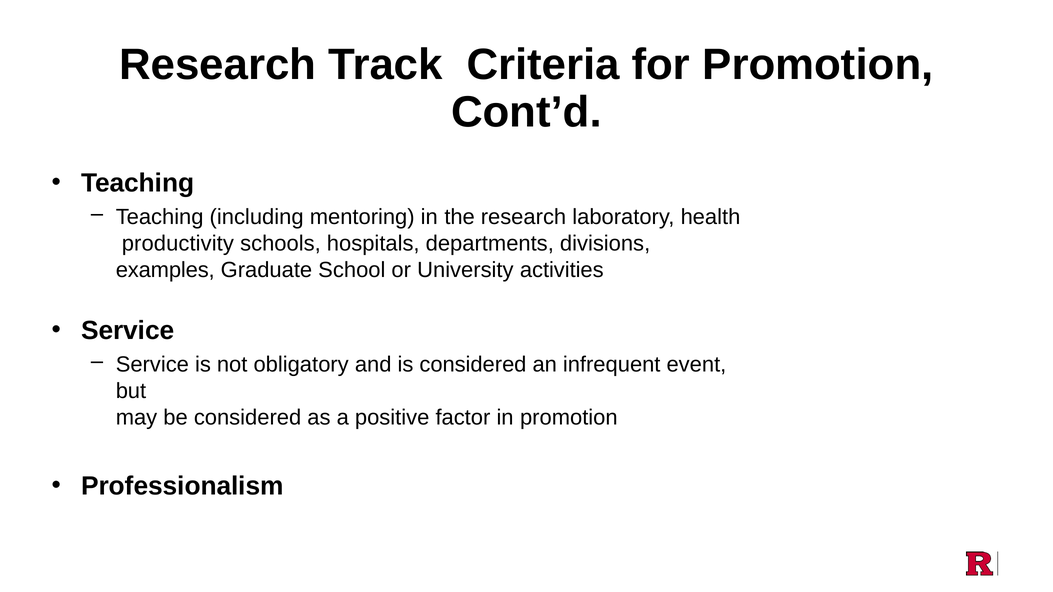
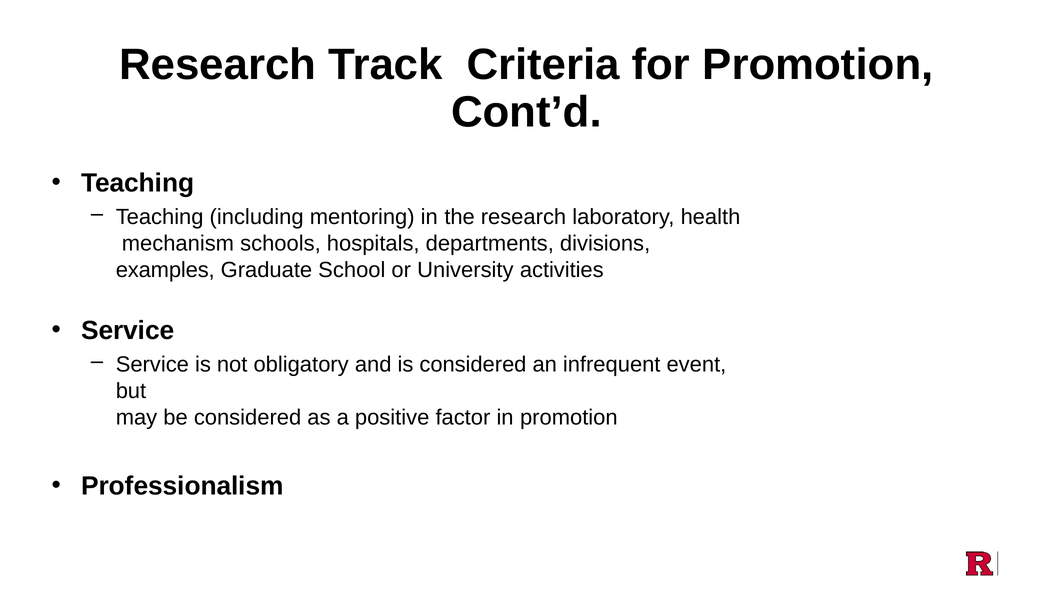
productivity: productivity -> mechanism
